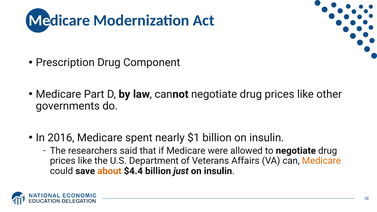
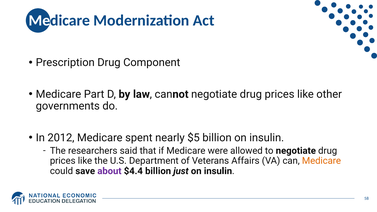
2016: 2016 -> 2012
$1: $1 -> $5
about colour: orange -> purple
